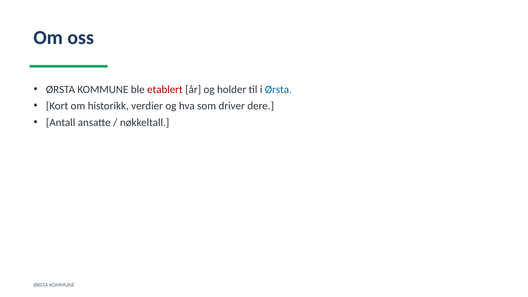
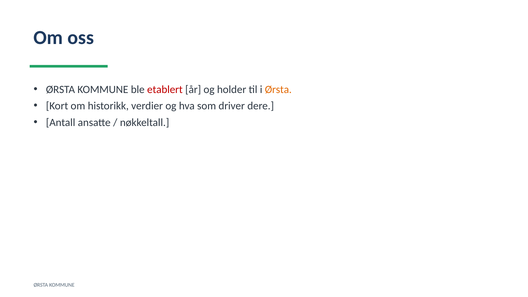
Ørsta at (278, 89) colour: blue -> orange
